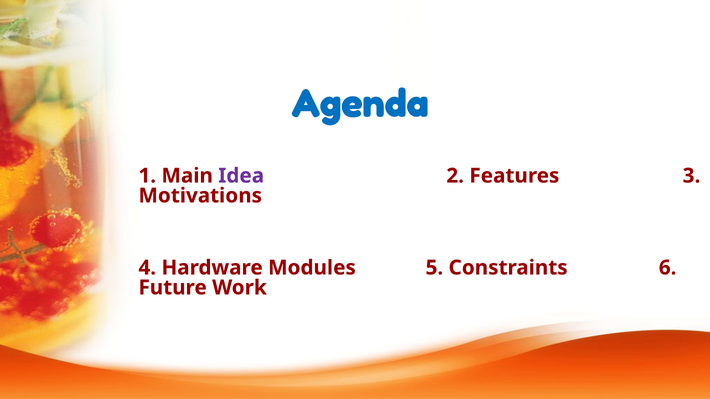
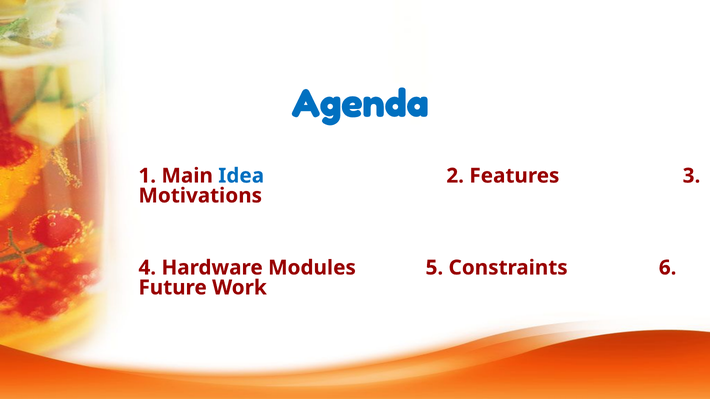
Idea colour: purple -> blue
